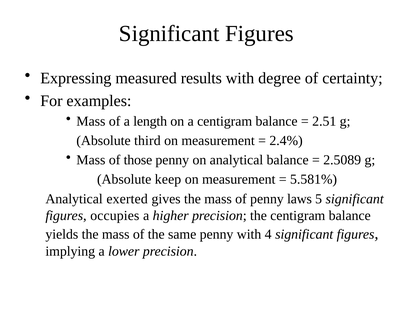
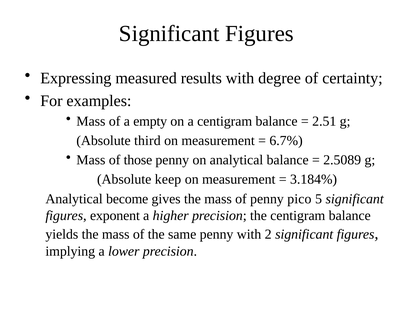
length: length -> empty
2.4%: 2.4% -> 6.7%
5.581%: 5.581% -> 3.184%
exerted: exerted -> become
laws: laws -> pico
occupies: occupies -> exponent
4: 4 -> 2
